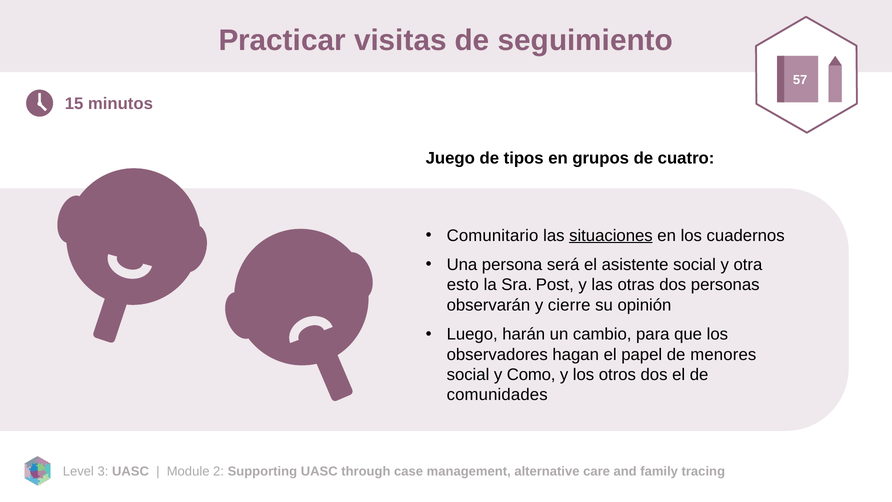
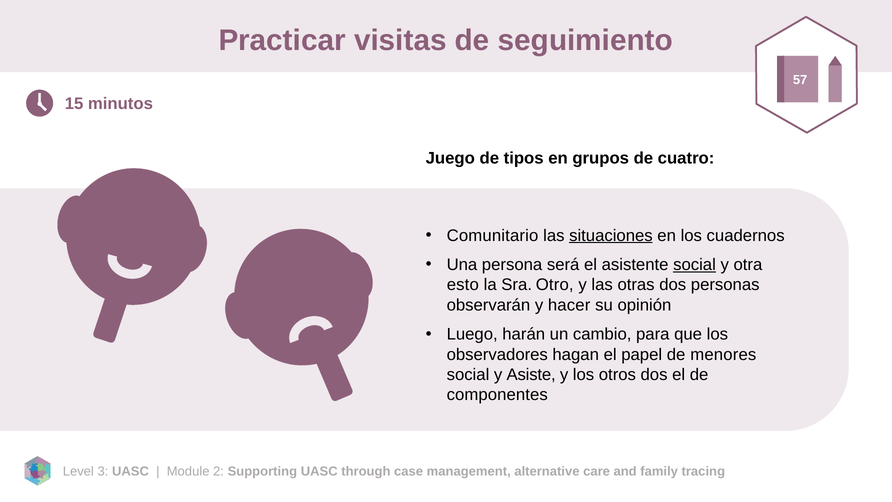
social at (695, 265) underline: none -> present
Post: Post -> Otro
cierre: cierre -> hacer
Como: Como -> Asiste
comunidades: comunidades -> componentes
